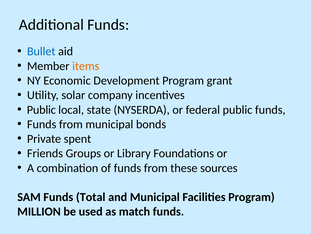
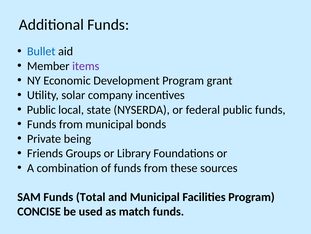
items colour: orange -> purple
spent: spent -> being
MILLION: MILLION -> CONCISE
